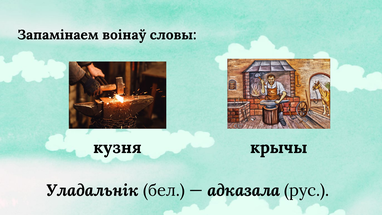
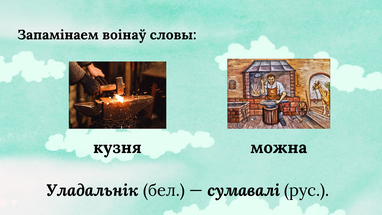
крычы: крычы -> можна
адказала: адказала -> сумавалі
